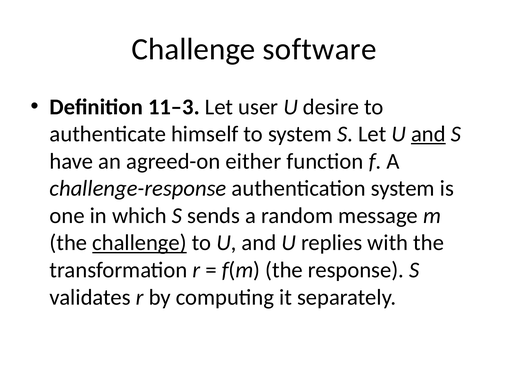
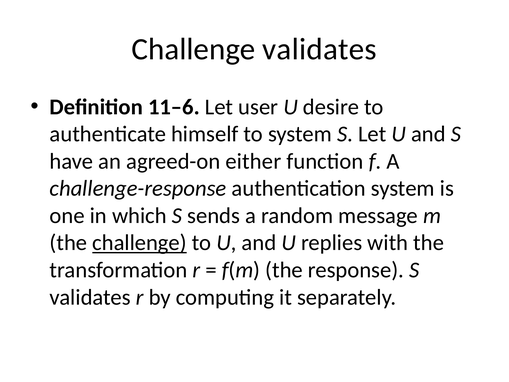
Challenge software: software -> validates
11–3: 11–3 -> 11–6
and at (428, 134) underline: present -> none
